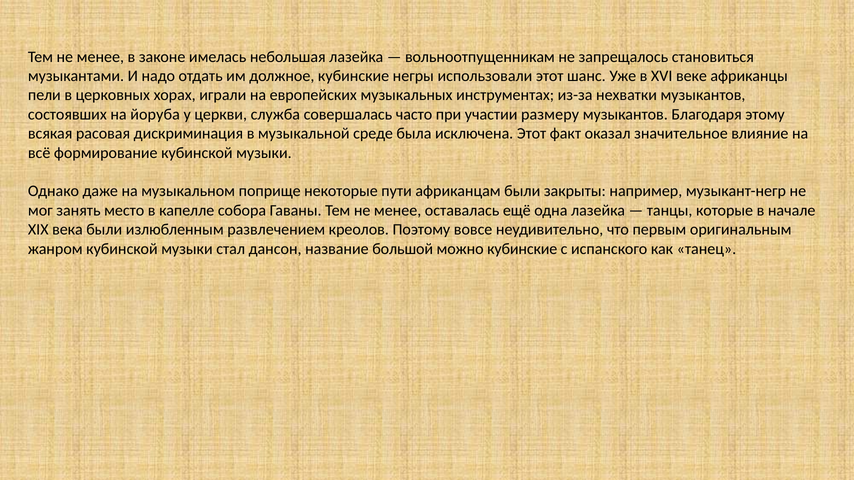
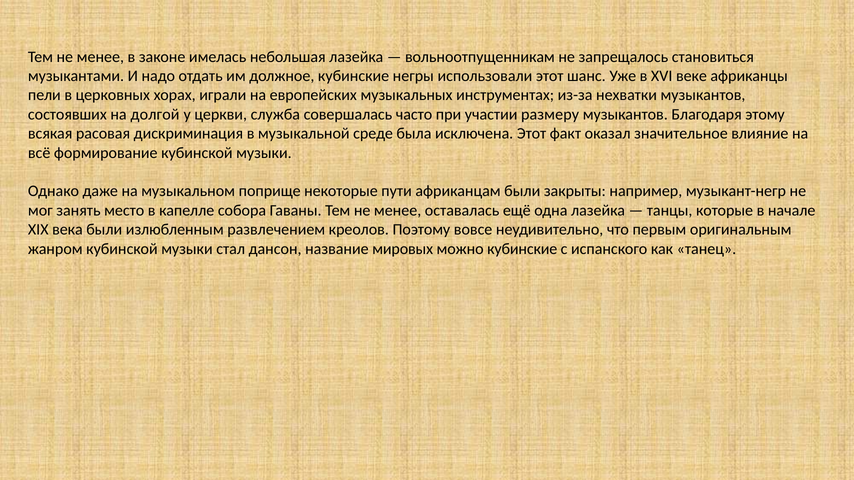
йоруба: йоруба -> долгой
большой: большой -> мировых
